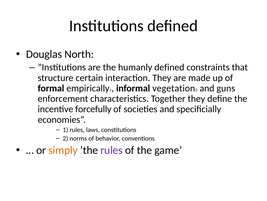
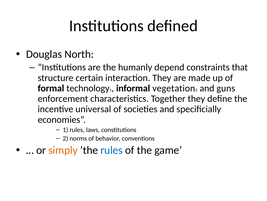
humanly defined: defined -> depend
empirically: empirically -> technology
forcefully: forcefully -> universal
rules at (112, 150) colour: purple -> blue
